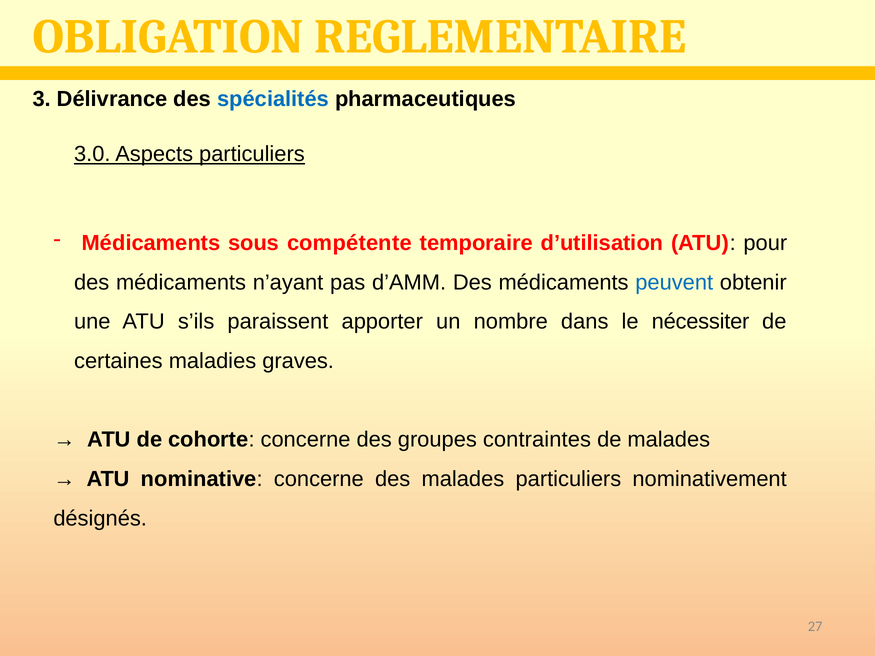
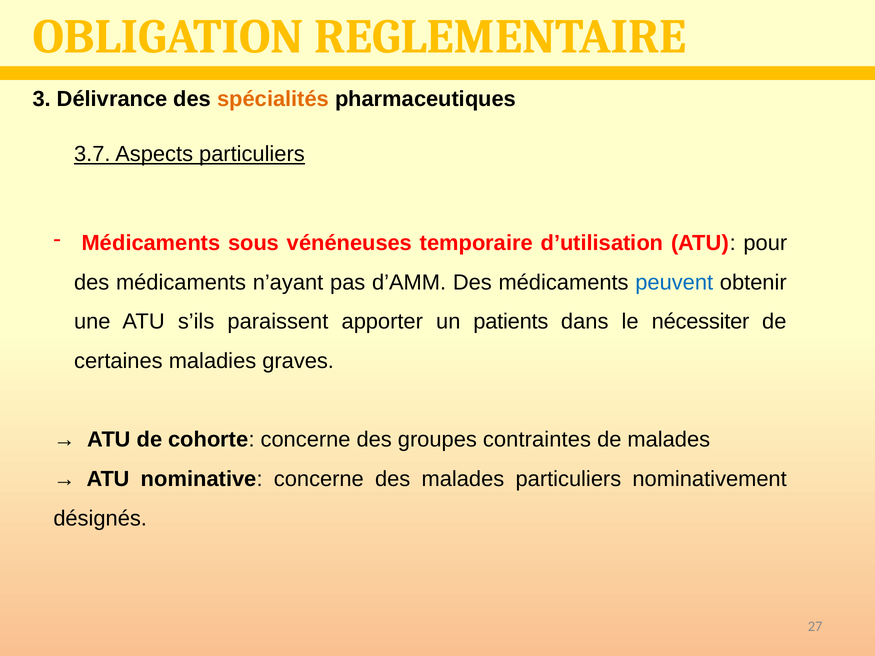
spécialités colour: blue -> orange
3.0: 3.0 -> 3.7
compétente: compétente -> vénéneuses
nombre: nombre -> patients
